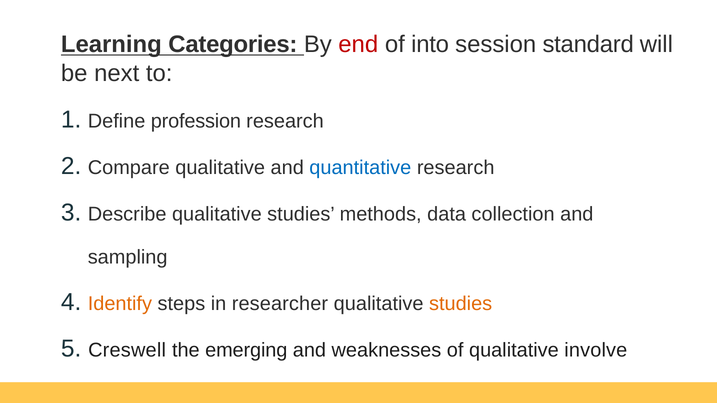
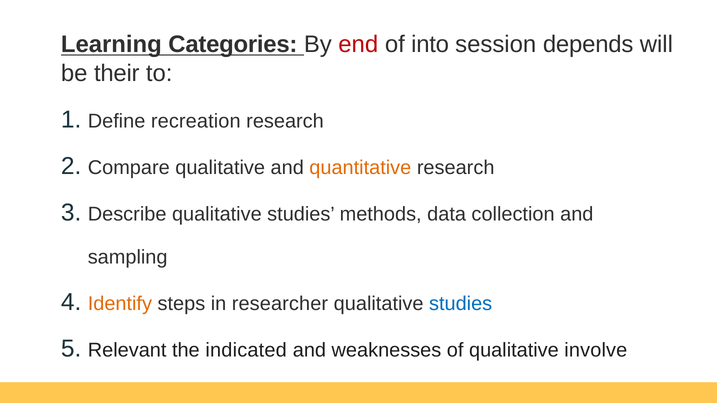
standard: standard -> depends
next: next -> their
profession: profession -> recreation
quantitative colour: blue -> orange
studies at (461, 304) colour: orange -> blue
Creswell: Creswell -> Relevant
emerging: emerging -> indicated
